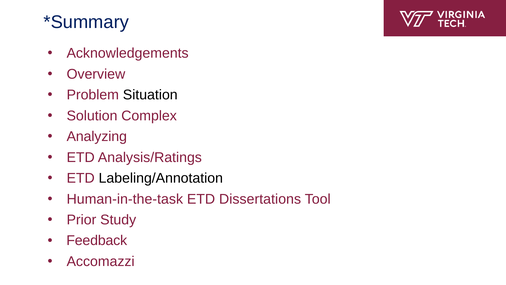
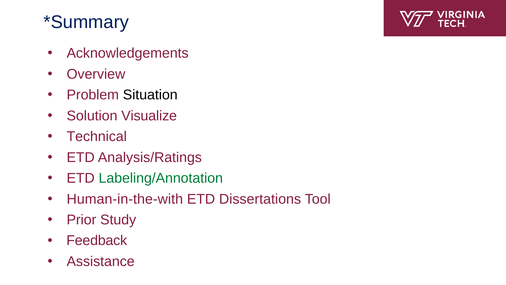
Complex: Complex -> Visualize
Analyzing: Analyzing -> Technical
Labeling/Annotation colour: black -> green
Human-in-the-task: Human-in-the-task -> Human-in-the-with
Accomazzi: Accomazzi -> Assistance
